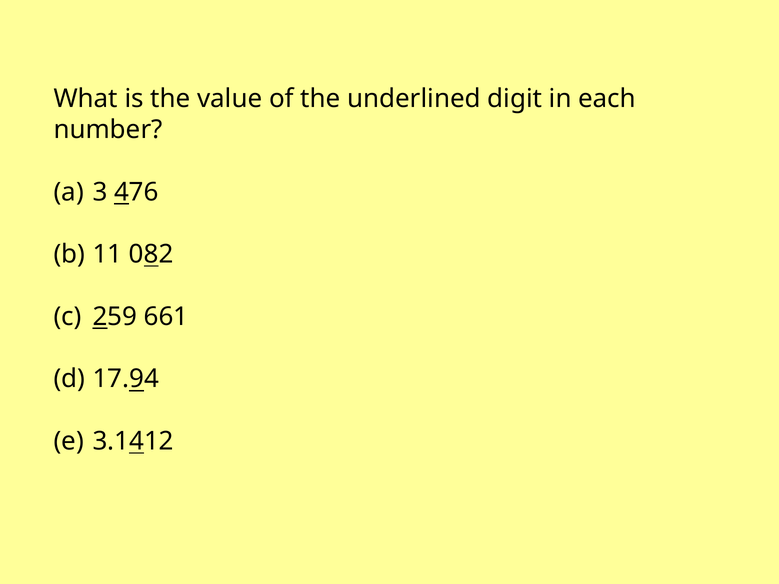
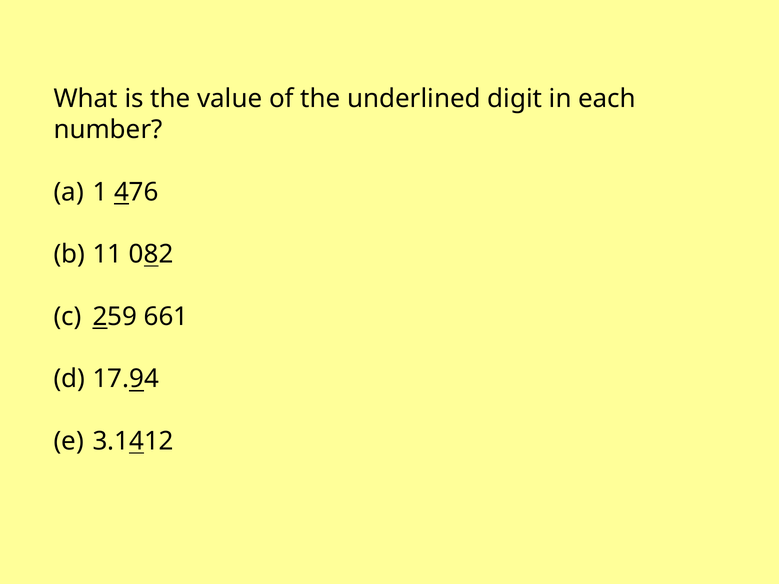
3: 3 -> 1
